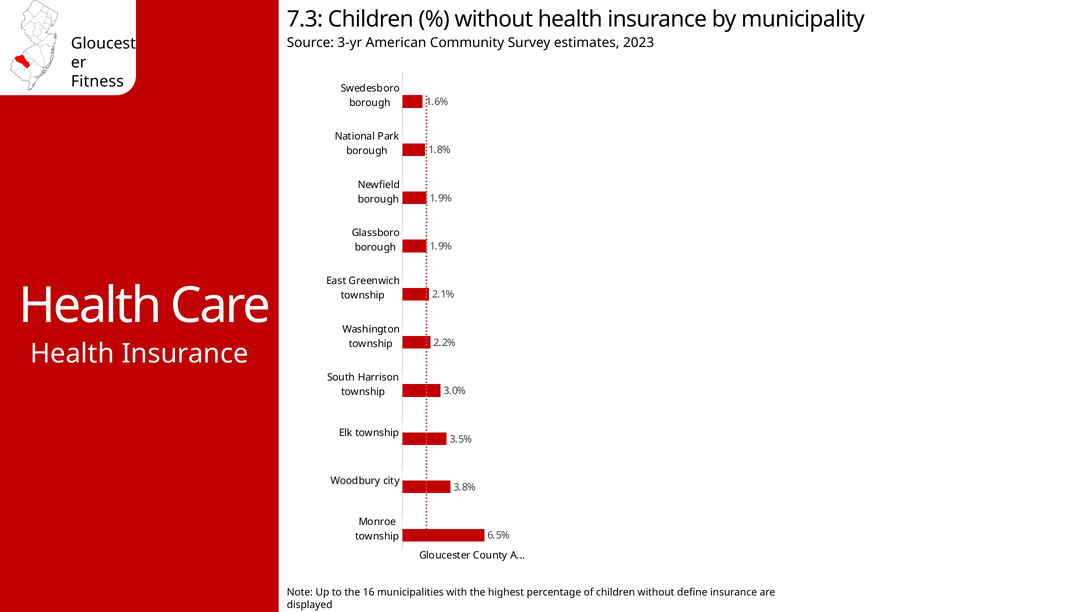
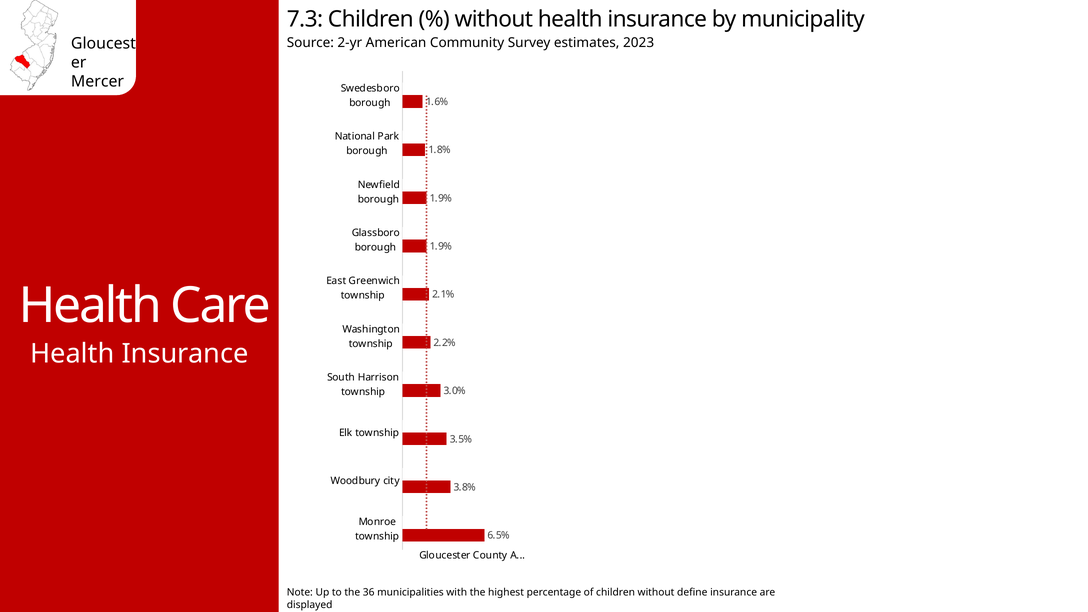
3-yr: 3-yr -> 2-yr
Fitness: Fitness -> Mercer
16: 16 -> 36
